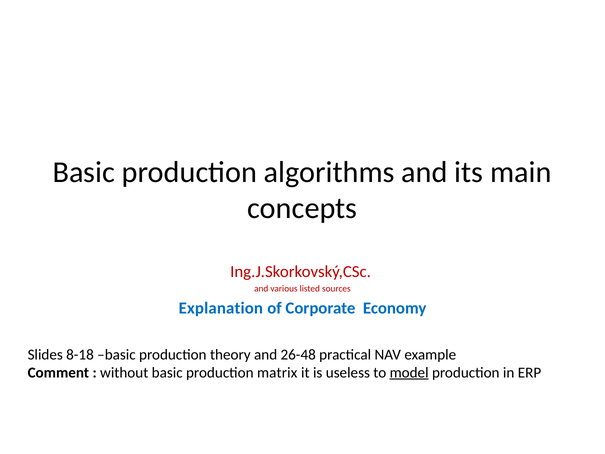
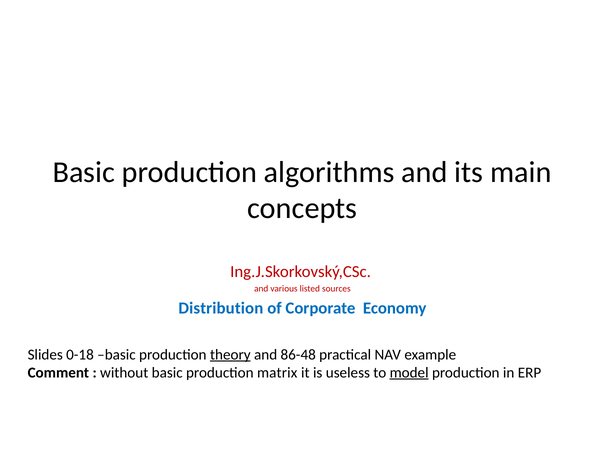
Explanation: Explanation -> Distribution
8-18: 8-18 -> 0-18
theory underline: none -> present
26-48: 26-48 -> 86-48
